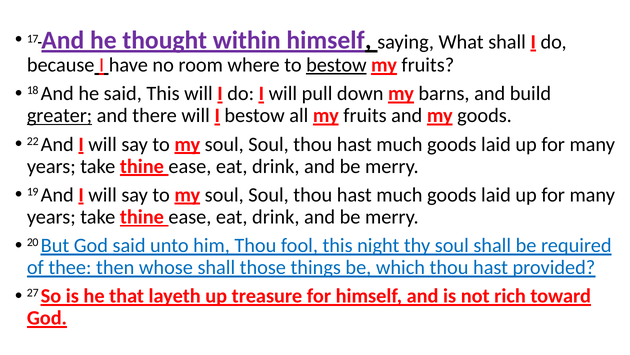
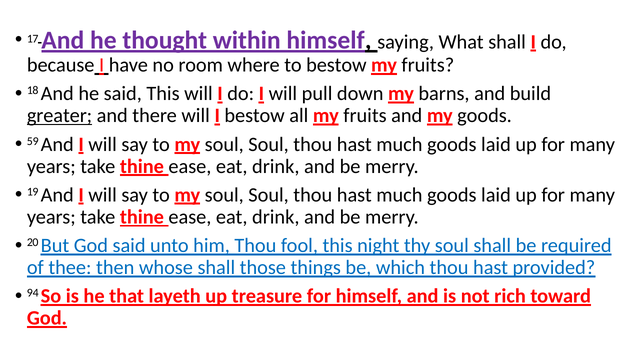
bestow at (336, 65) underline: present -> none
22: 22 -> 59
27: 27 -> 94
